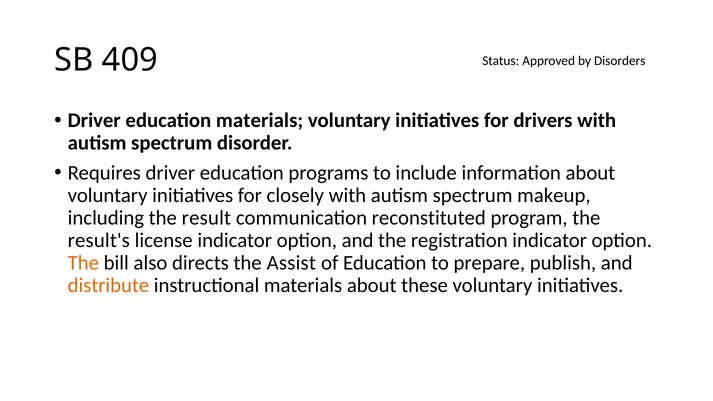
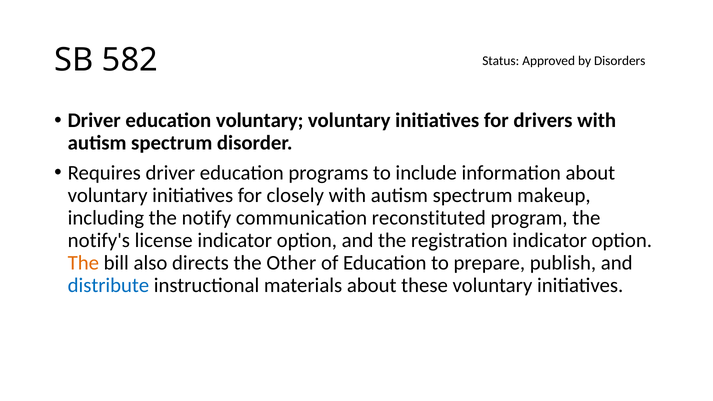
409: 409 -> 582
education materials: materials -> voluntary
result: result -> notify
result's: result's -> notify's
Assist: Assist -> Other
distribute colour: orange -> blue
